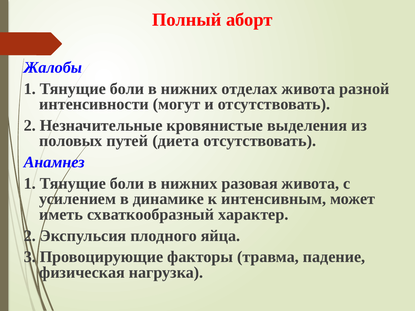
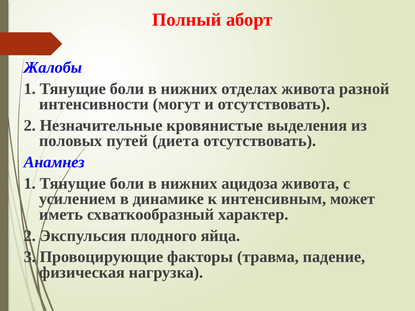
разовая: разовая -> ацидоза
